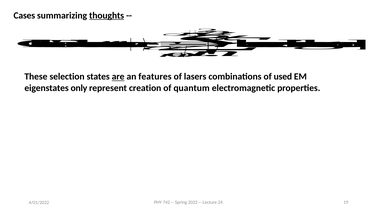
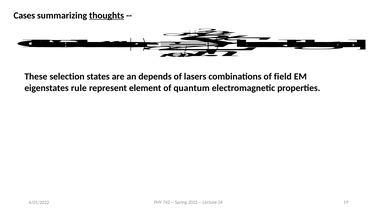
are underline: present -> none
features: features -> depends
used: used -> field
only: only -> rule
creation: creation -> element
